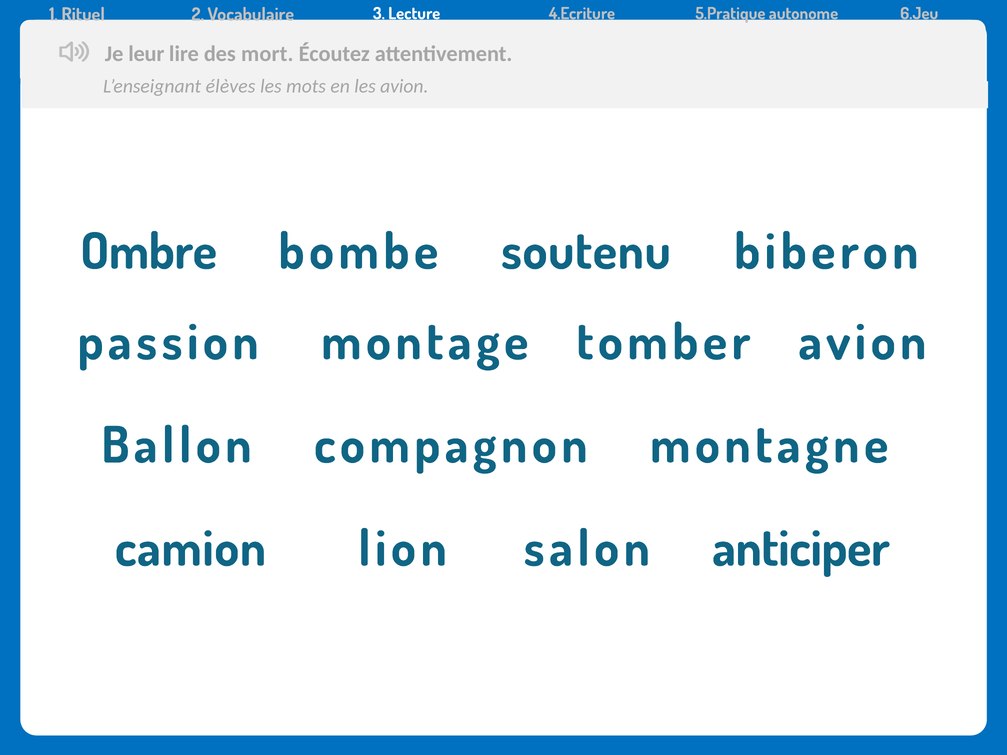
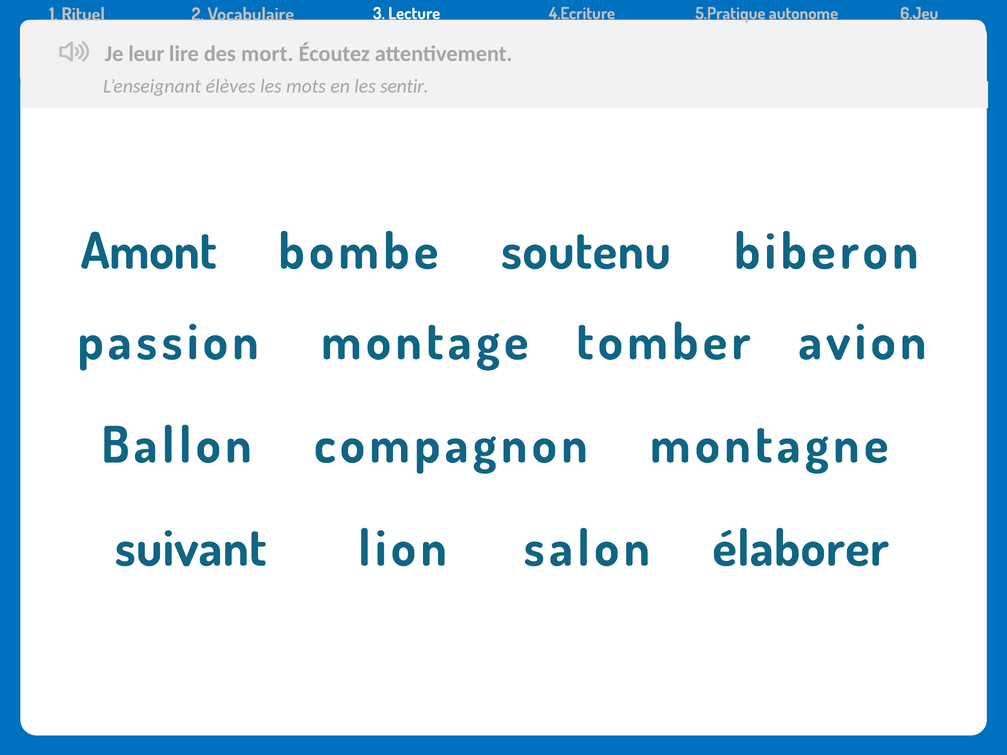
les avion: avion -> sentir
Ombre: Ombre -> Amont
camion: camion -> suivant
anticiper: anticiper -> élaborer
